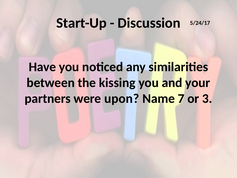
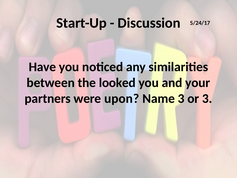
kissing: kissing -> looked
Name 7: 7 -> 3
